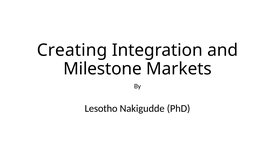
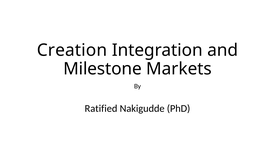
Creating: Creating -> Creation
Lesotho: Lesotho -> Ratified
